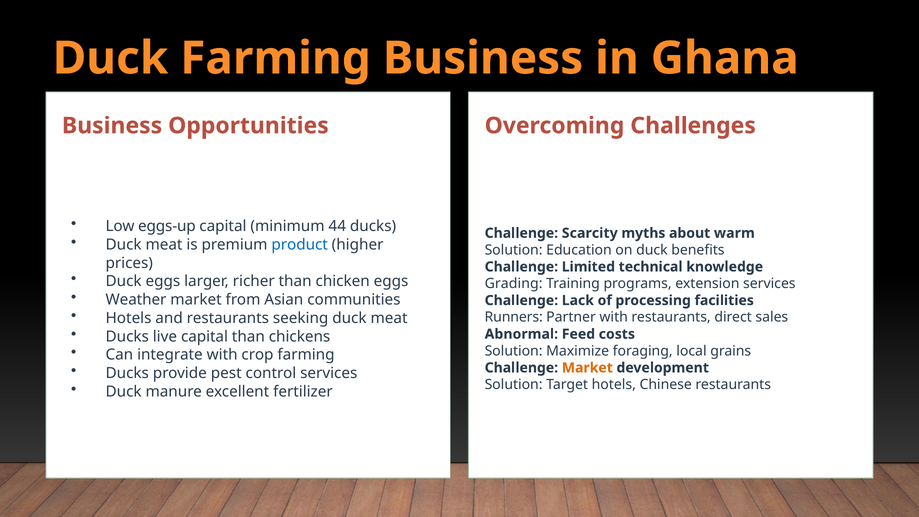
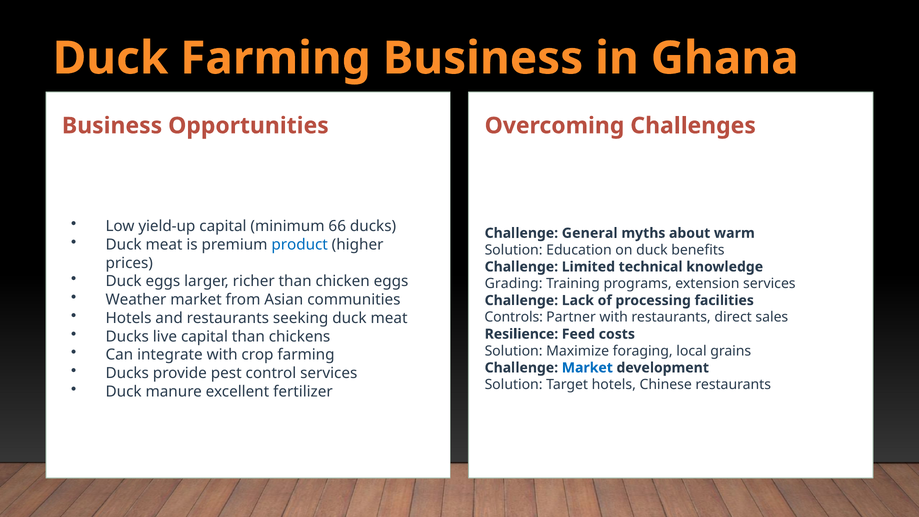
eggs-up: eggs-up -> yield-up
44: 44 -> 66
Scarcity: Scarcity -> General
Runners: Runners -> Controls
Abnormal: Abnormal -> Resilience
Market at (587, 368) colour: orange -> blue
